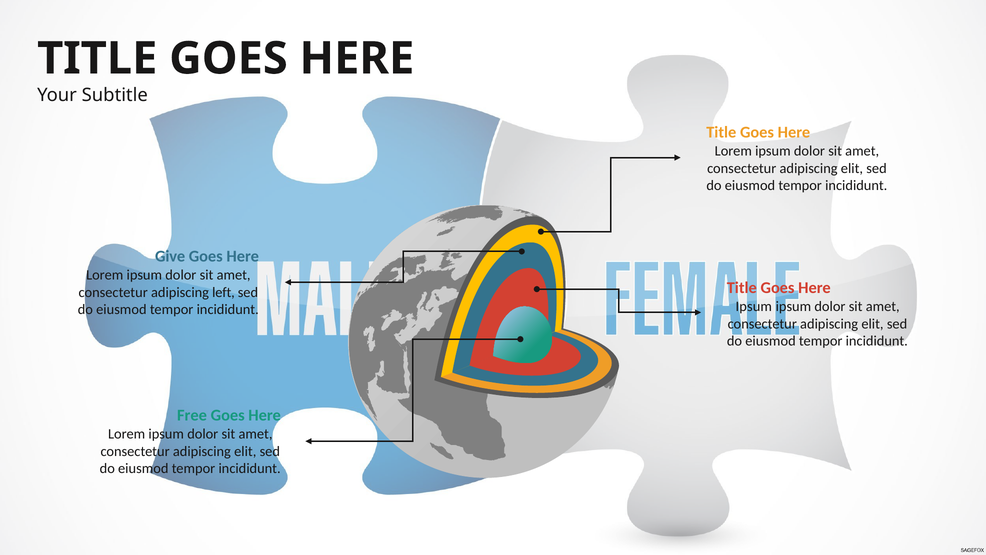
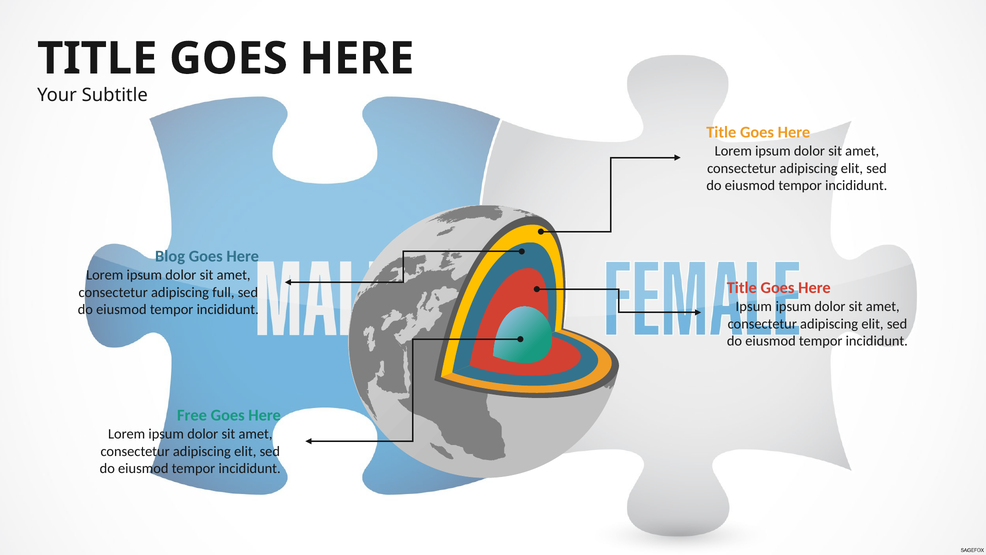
Give: Give -> Blog
left: left -> full
